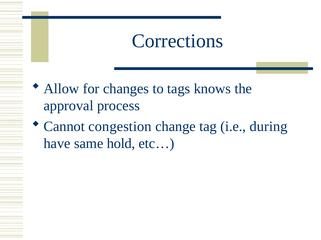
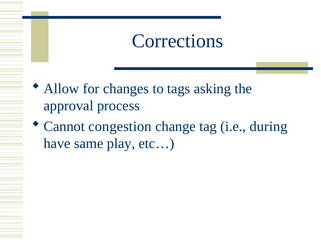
knows: knows -> asking
hold: hold -> play
